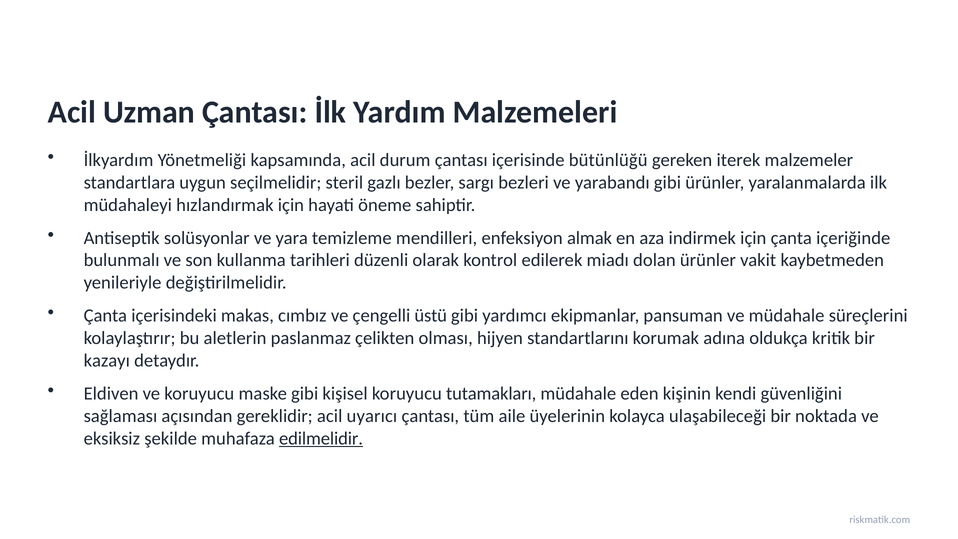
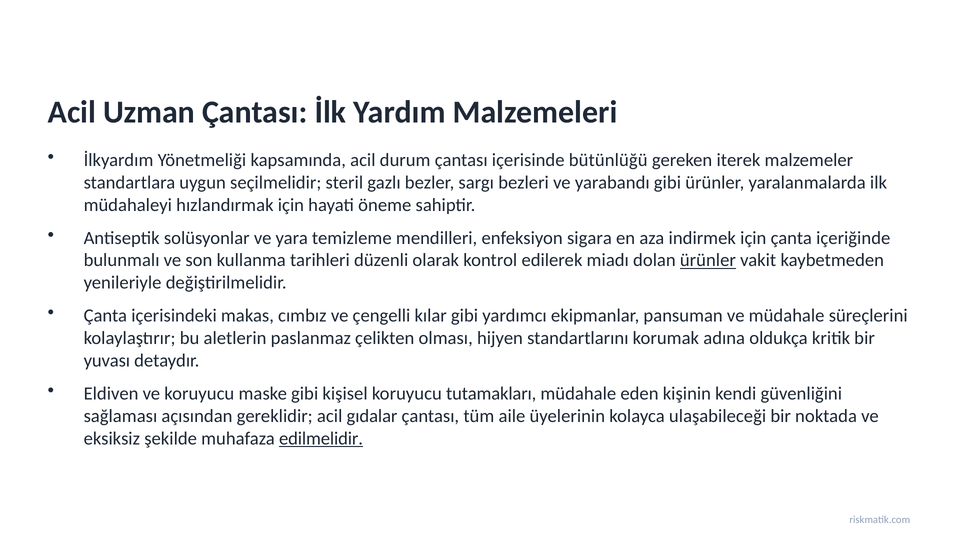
almak: almak -> sigara
ürünler at (708, 260) underline: none -> present
üstü: üstü -> kılar
kazayı: kazayı -> yuvası
uyarıcı: uyarıcı -> gıdalar
